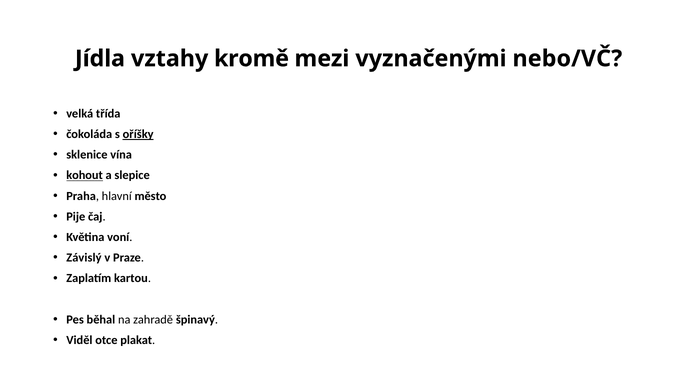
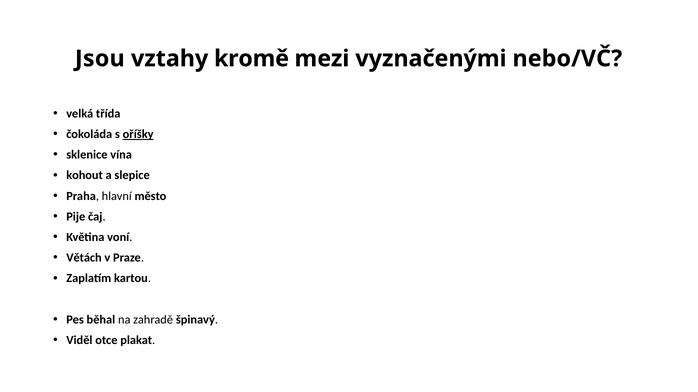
Jídla: Jídla -> Jsou
kohout underline: present -> none
Závislý: Závislý -> Větách
